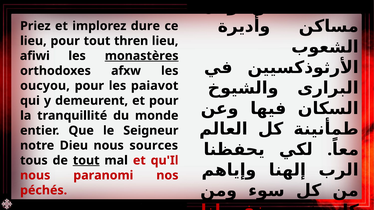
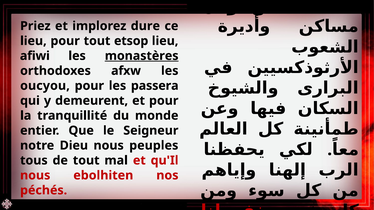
thren: thren -> etsop
paiavot: paiavot -> passera
sources: sources -> peuples
tout at (86, 161) underline: present -> none
paranomi: paranomi -> ebolhiten
